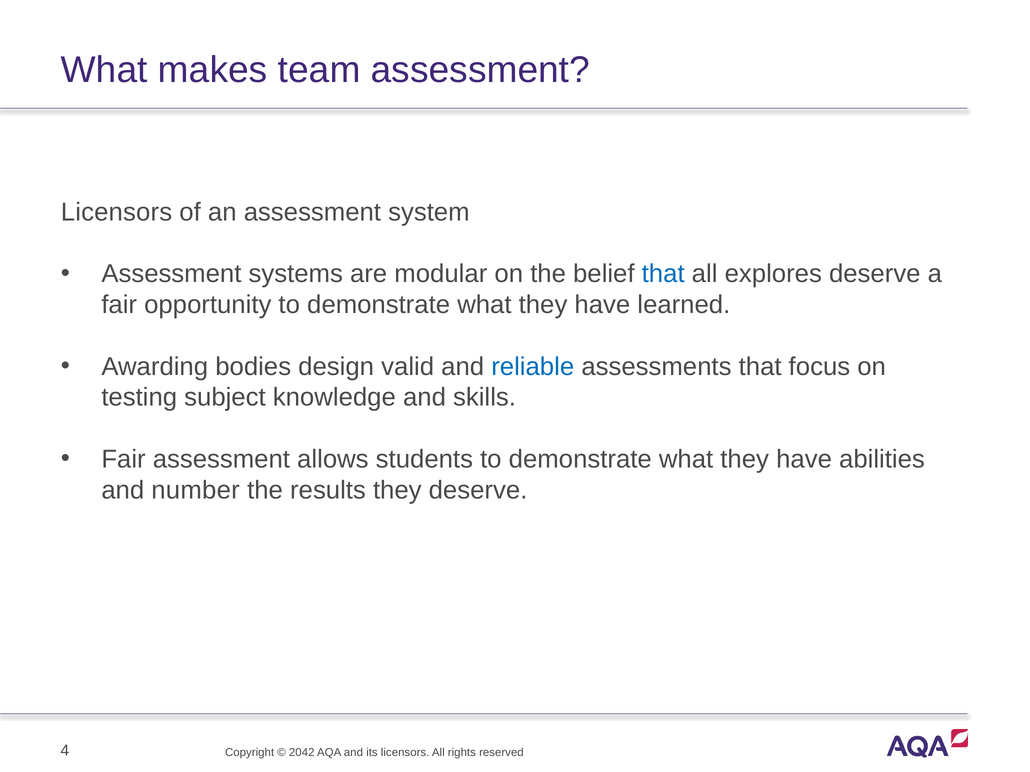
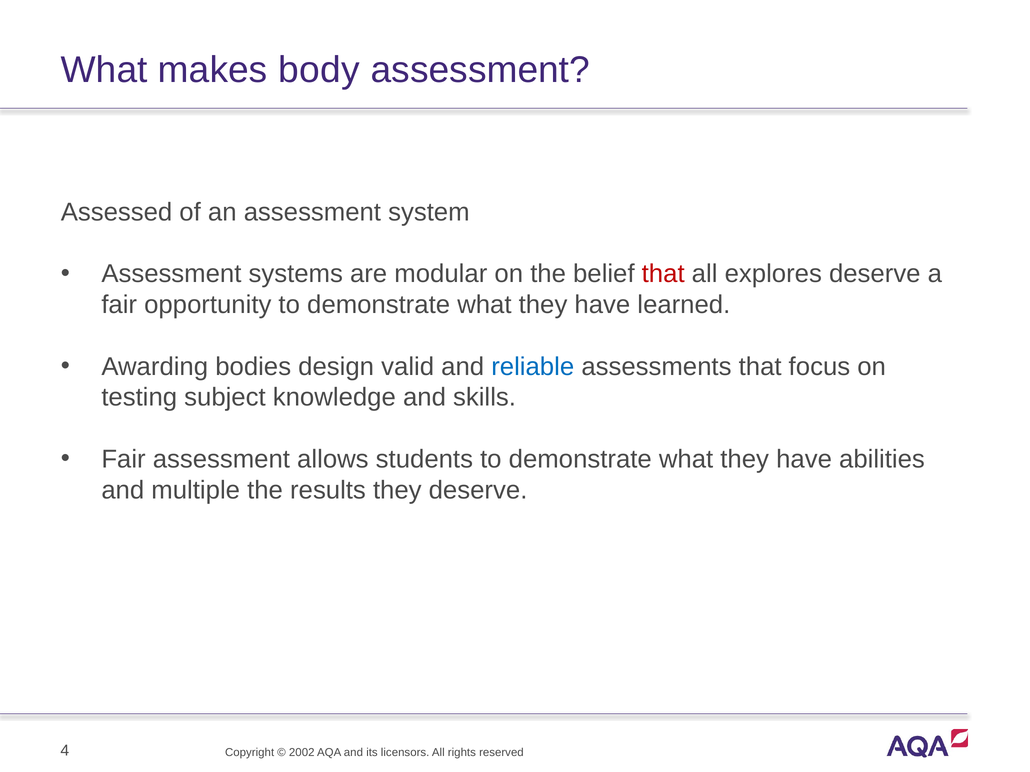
team: team -> body
Licensors at (116, 212): Licensors -> Assessed
that at (663, 274) colour: blue -> red
number: number -> multiple
2042: 2042 -> 2002
